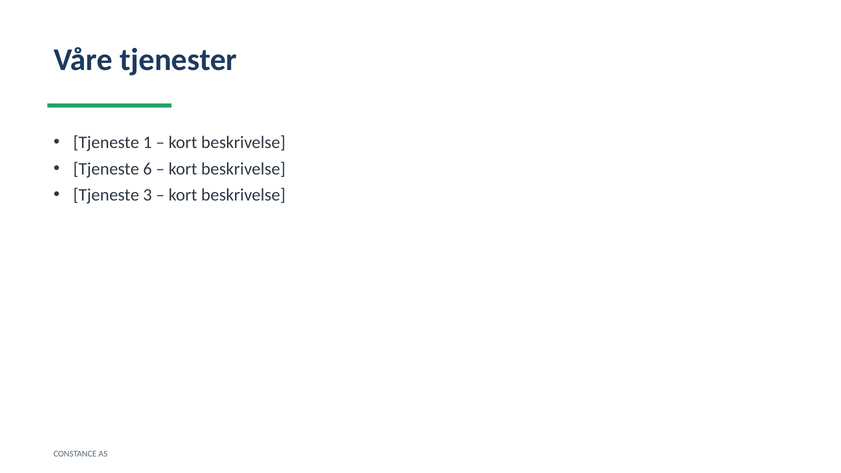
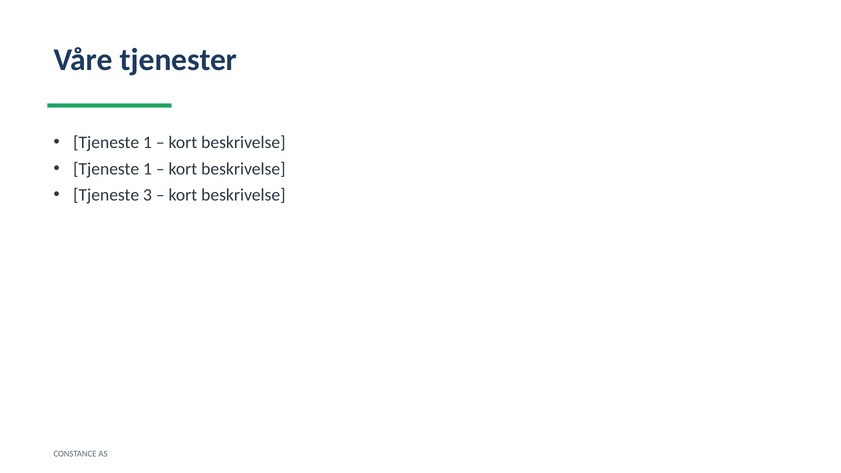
6 at (147, 169): 6 -> 1
